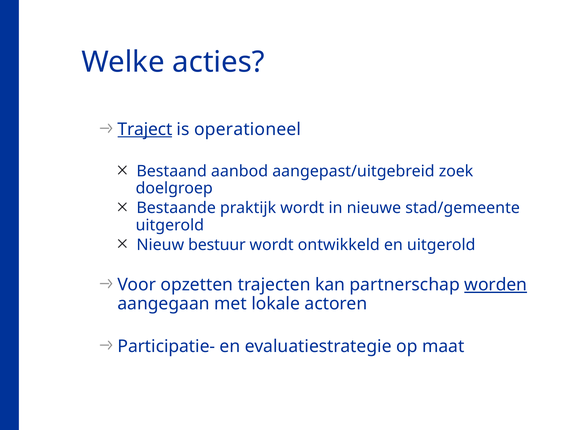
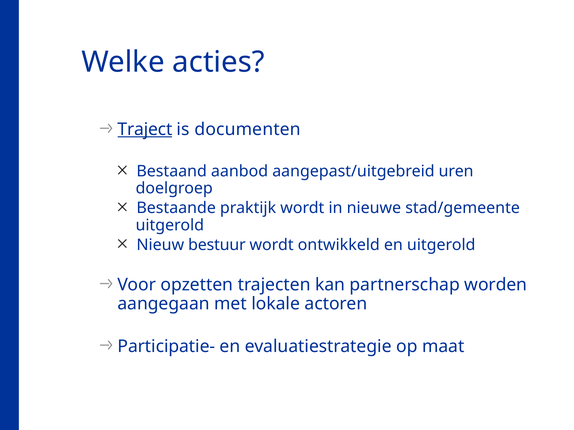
operationeel: operationeel -> documenten
zoek: zoek -> uren
worden underline: present -> none
